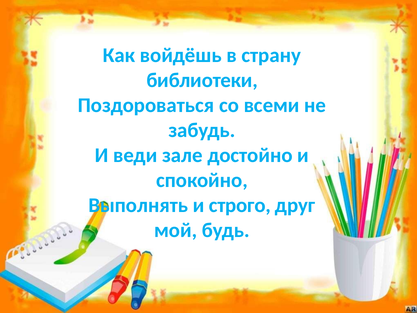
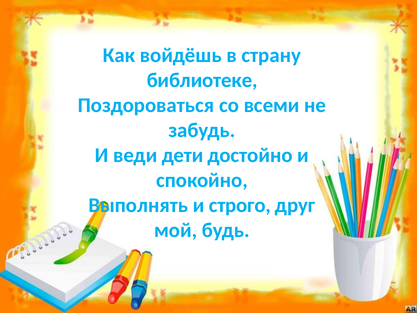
библиотеки: библиотеки -> библиотеке
зале: зале -> дети
